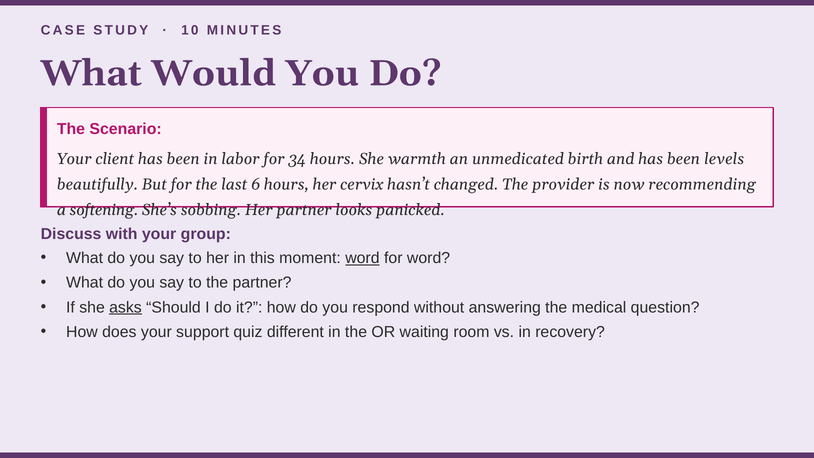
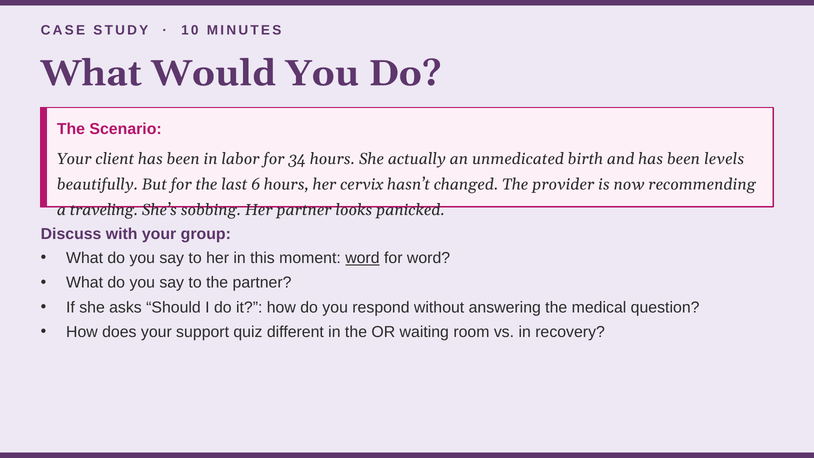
warmth: warmth -> actually
softening: softening -> traveling
asks underline: present -> none
